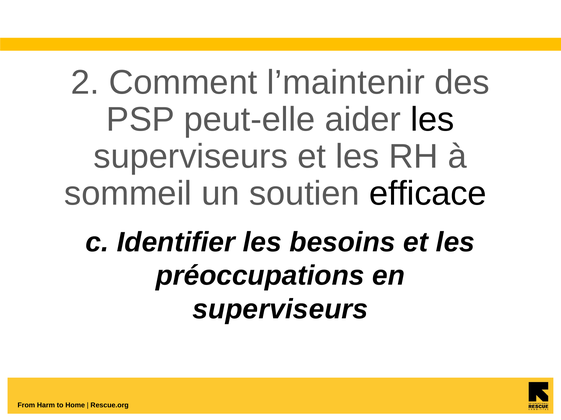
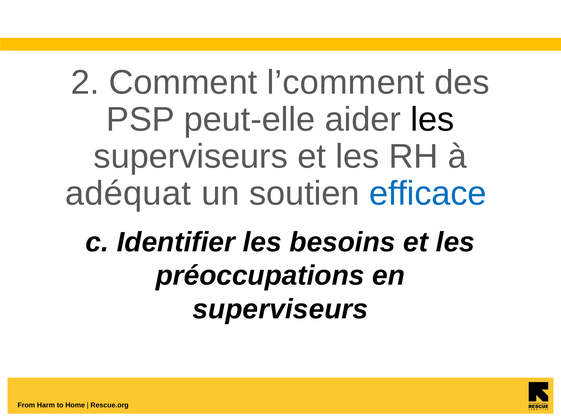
l’maintenir: l’maintenir -> l’comment
sommeil: sommeil -> adéquat
efficace colour: black -> blue
